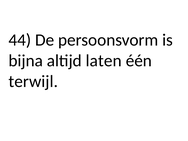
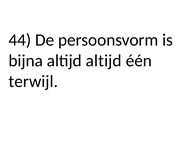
altijd laten: laten -> altijd
